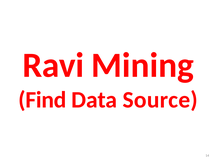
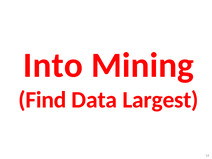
Ravi: Ravi -> Into
Source: Source -> Largest
